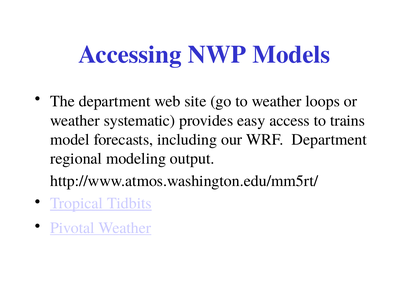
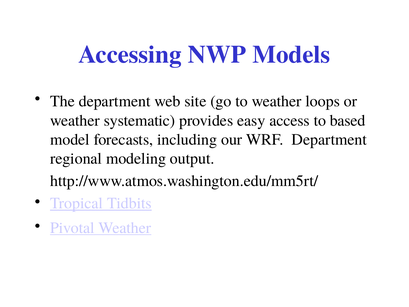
trains: trains -> based
